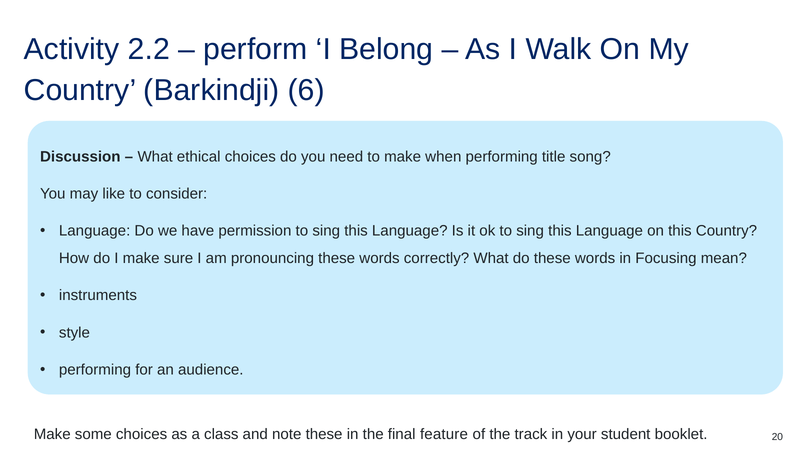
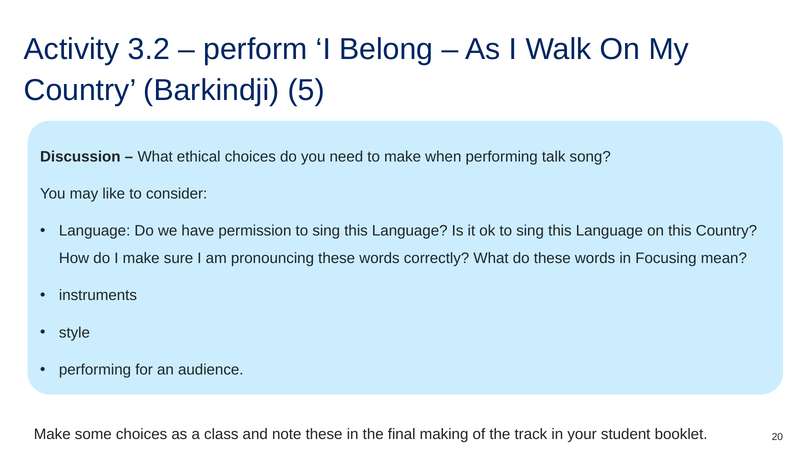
2.2: 2.2 -> 3.2
6: 6 -> 5
title: title -> talk
feature: feature -> making
